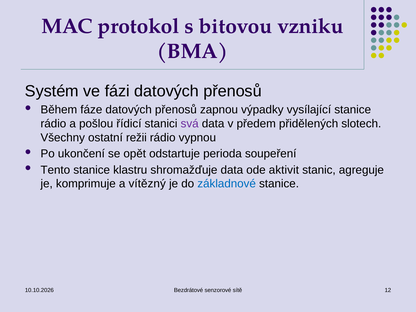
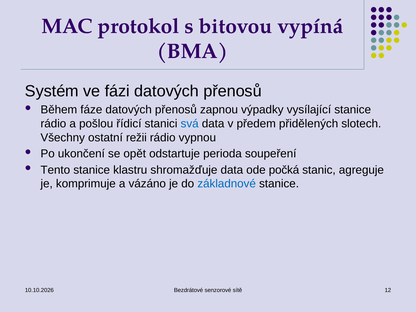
vzniku: vzniku -> vypíná
svá colour: purple -> blue
aktivit: aktivit -> počká
vítězný: vítězný -> vázáno
